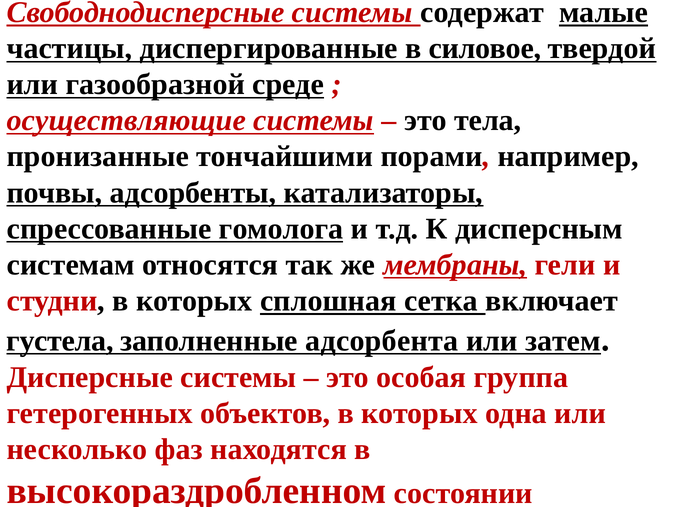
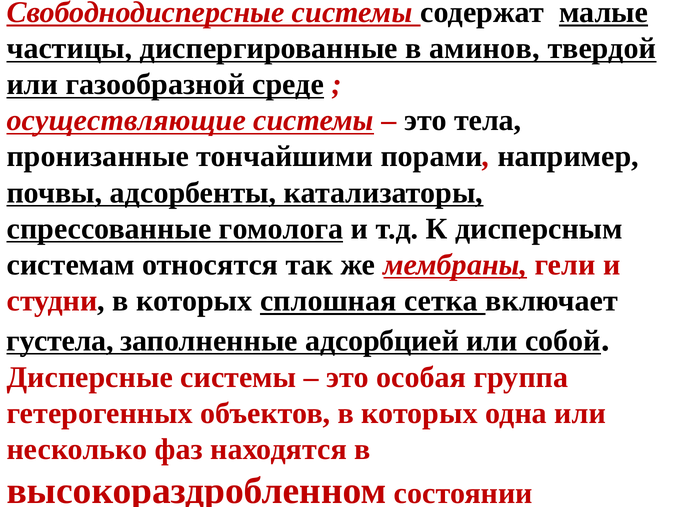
силовое: силовое -> аминов
адсорбента: адсорбента -> адсорбцией
затем: затем -> собой
